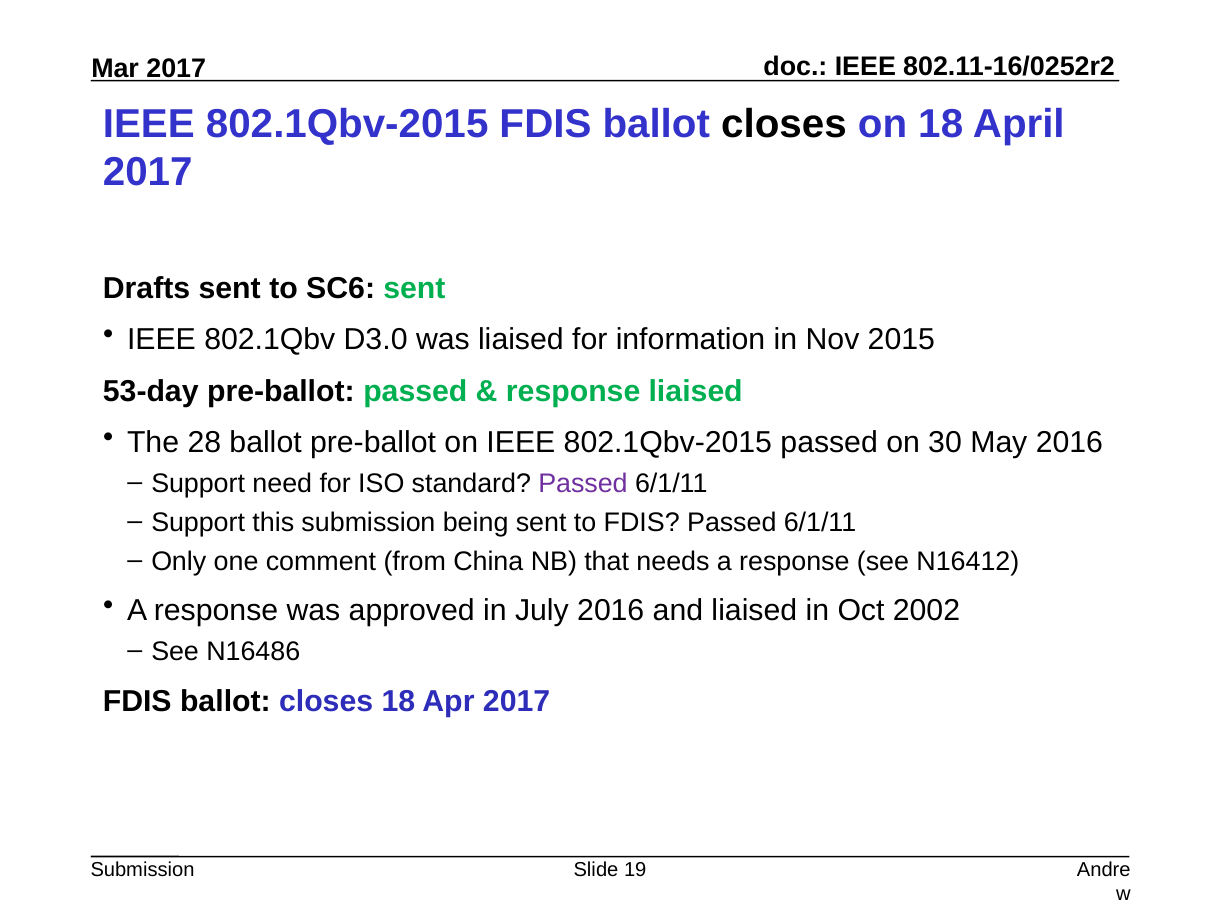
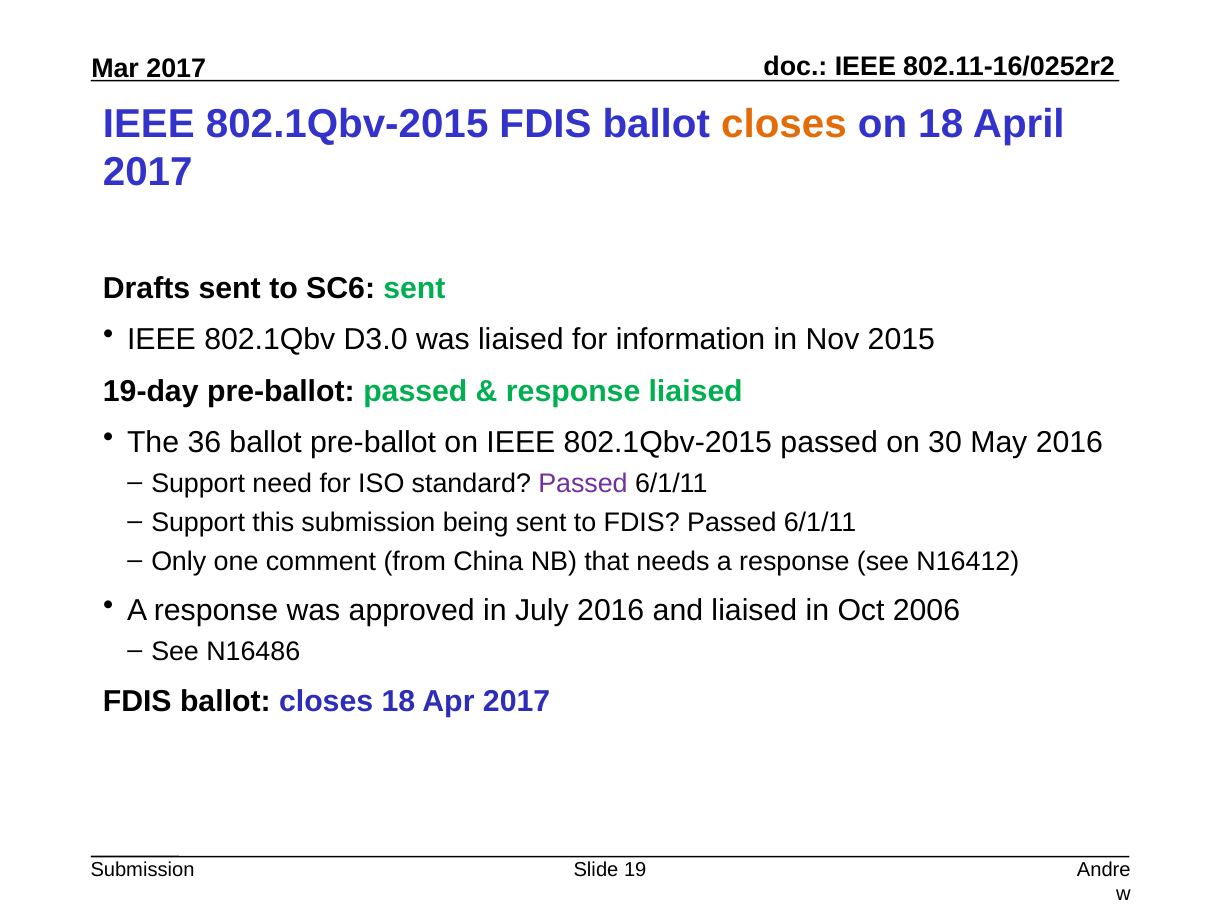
closes at (784, 124) colour: black -> orange
53-day: 53-day -> 19-day
28: 28 -> 36
2002: 2002 -> 2006
